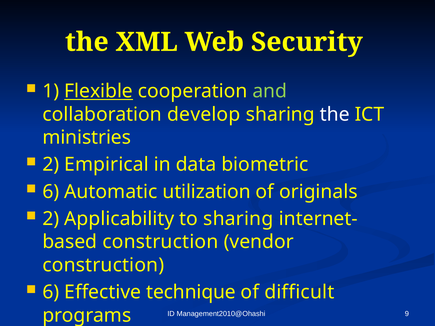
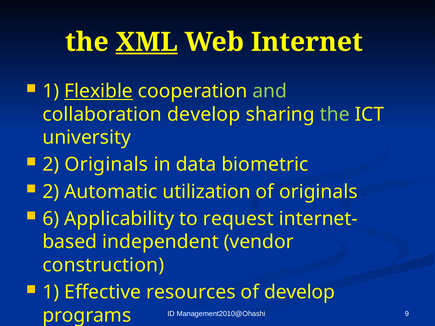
XML underline: none -> present
Security: Security -> Internet
the at (335, 114) colour: white -> light green
ministries: ministries -> university
2 Empirical: Empirical -> Originals
6 at (51, 192): 6 -> 2
2 at (51, 219): 2 -> 6
to sharing: sharing -> request
construction at (160, 242): construction -> independent
6 at (51, 292): 6 -> 1
technique: technique -> resources
of difficult: difficult -> develop
